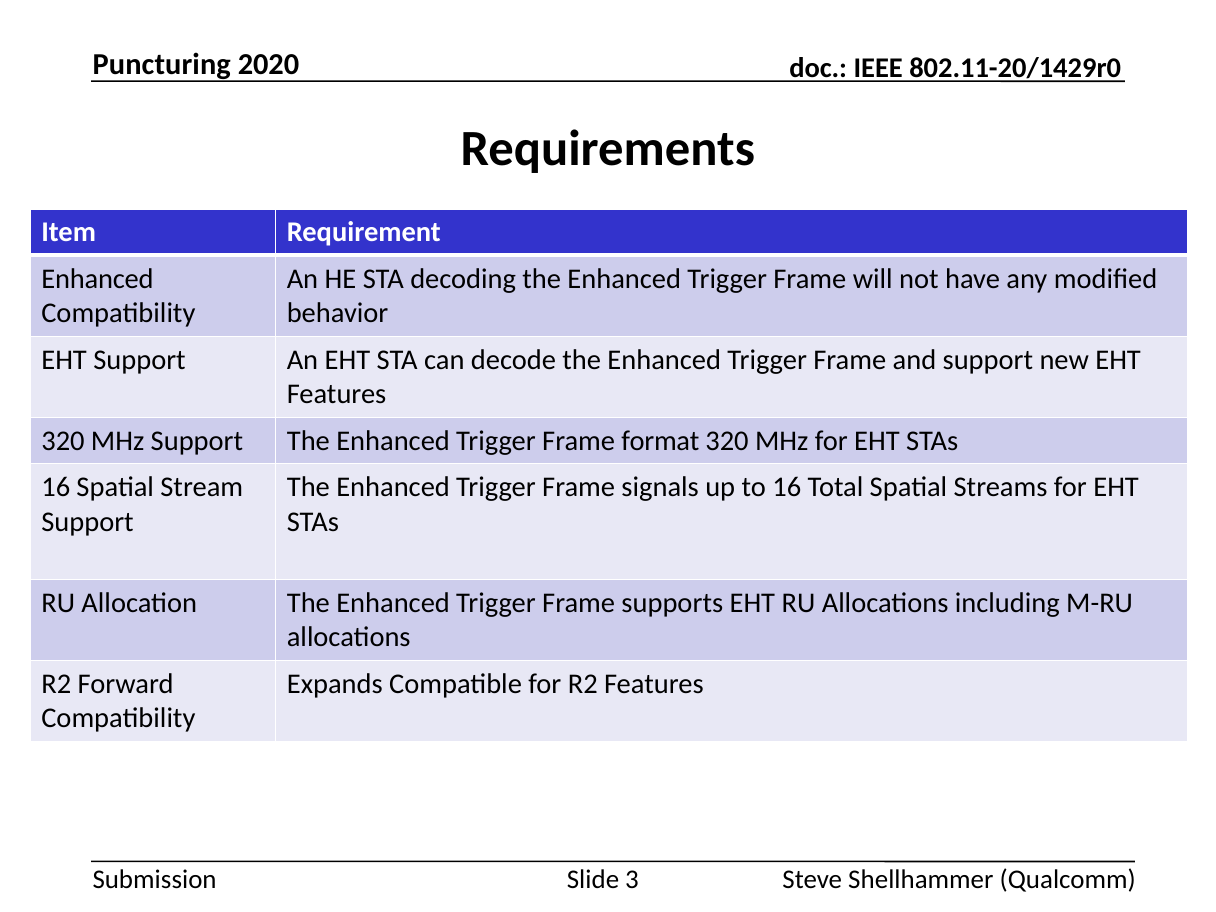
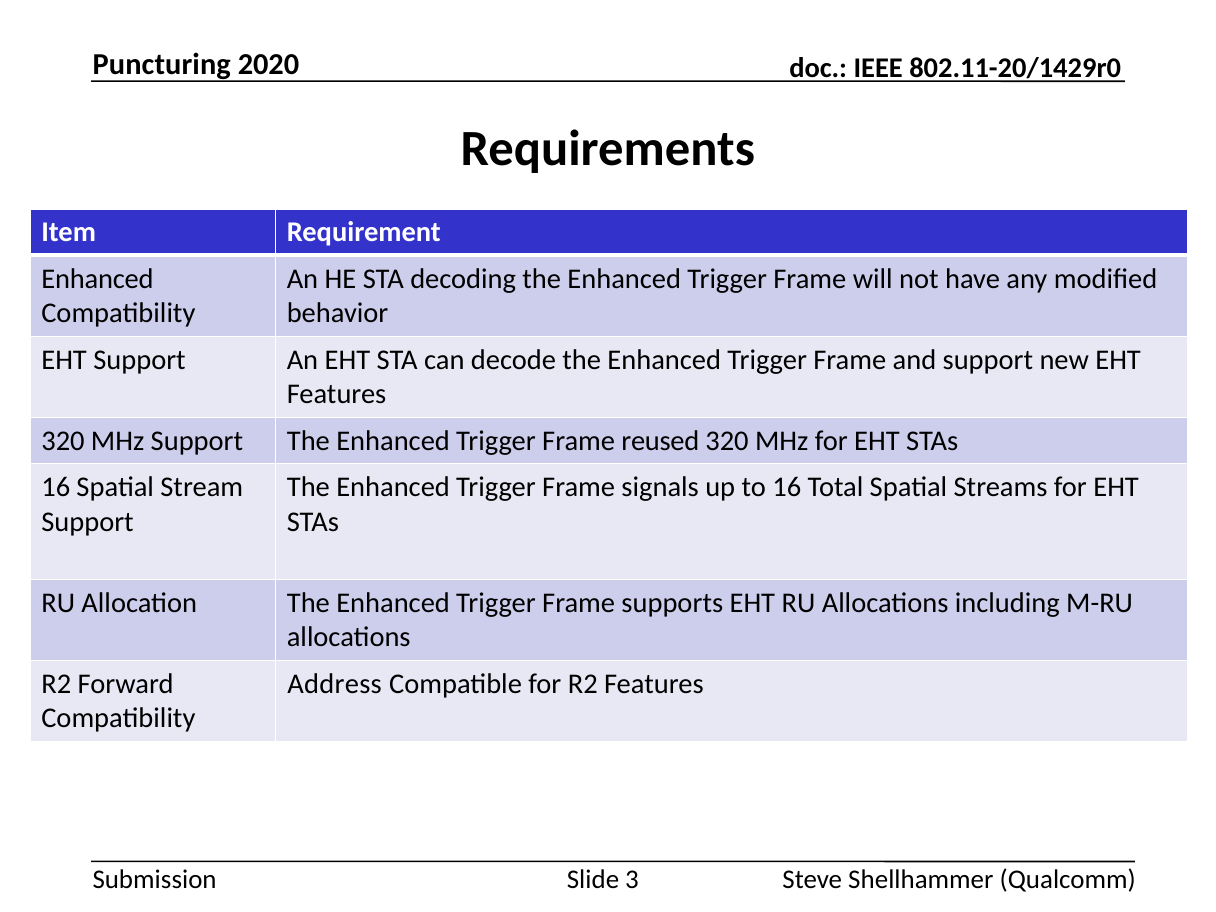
format: format -> reused
Expands: Expands -> Address
